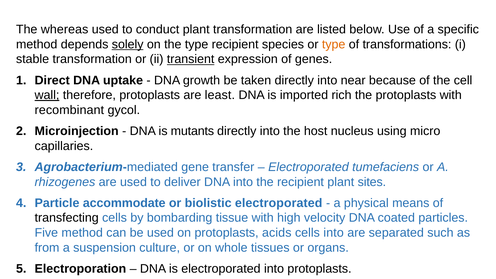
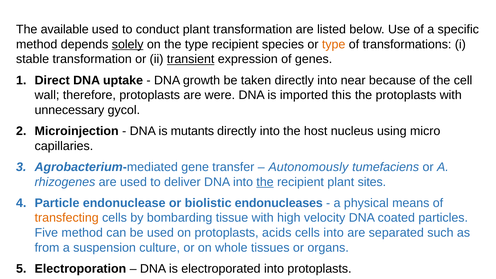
whereas: whereas -> available
wall underline: present -> none
least: least -> were
rich: rich -> this
recombinant: recombinant -> unnecessary
Electroporated at (308, 167): Electroporated -> Autonomously
the at (265, 182) underline: none -> present
accommodate: accommodate -> endonuclease
biolistic electroporated: electroporated -> endonucleases
transfecting colour: black -> orange
